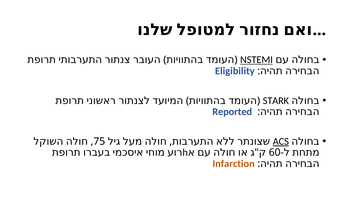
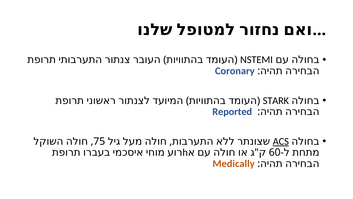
NSTEMI underline: present -> none
Eligibility: Eligibility -> Coronary
Infarction: Infarction -> Medically
